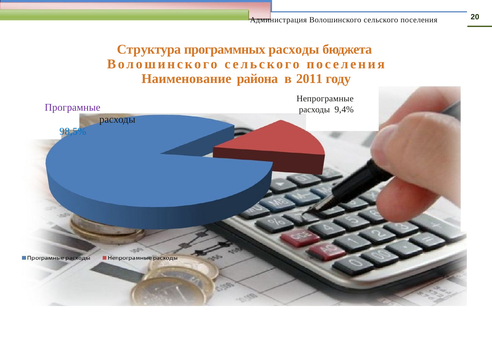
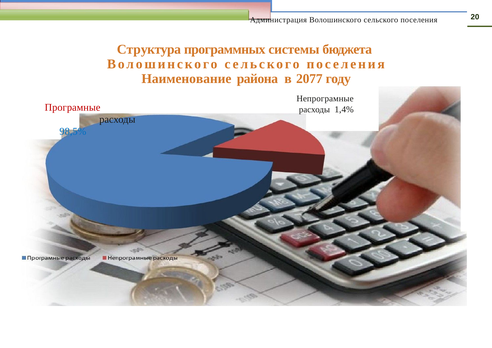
программных расходы: расходы -> системы
2011: 2011 -> 2077
Програмные colour: purple -> red
9,4%: 9,4% -> 1,4%
